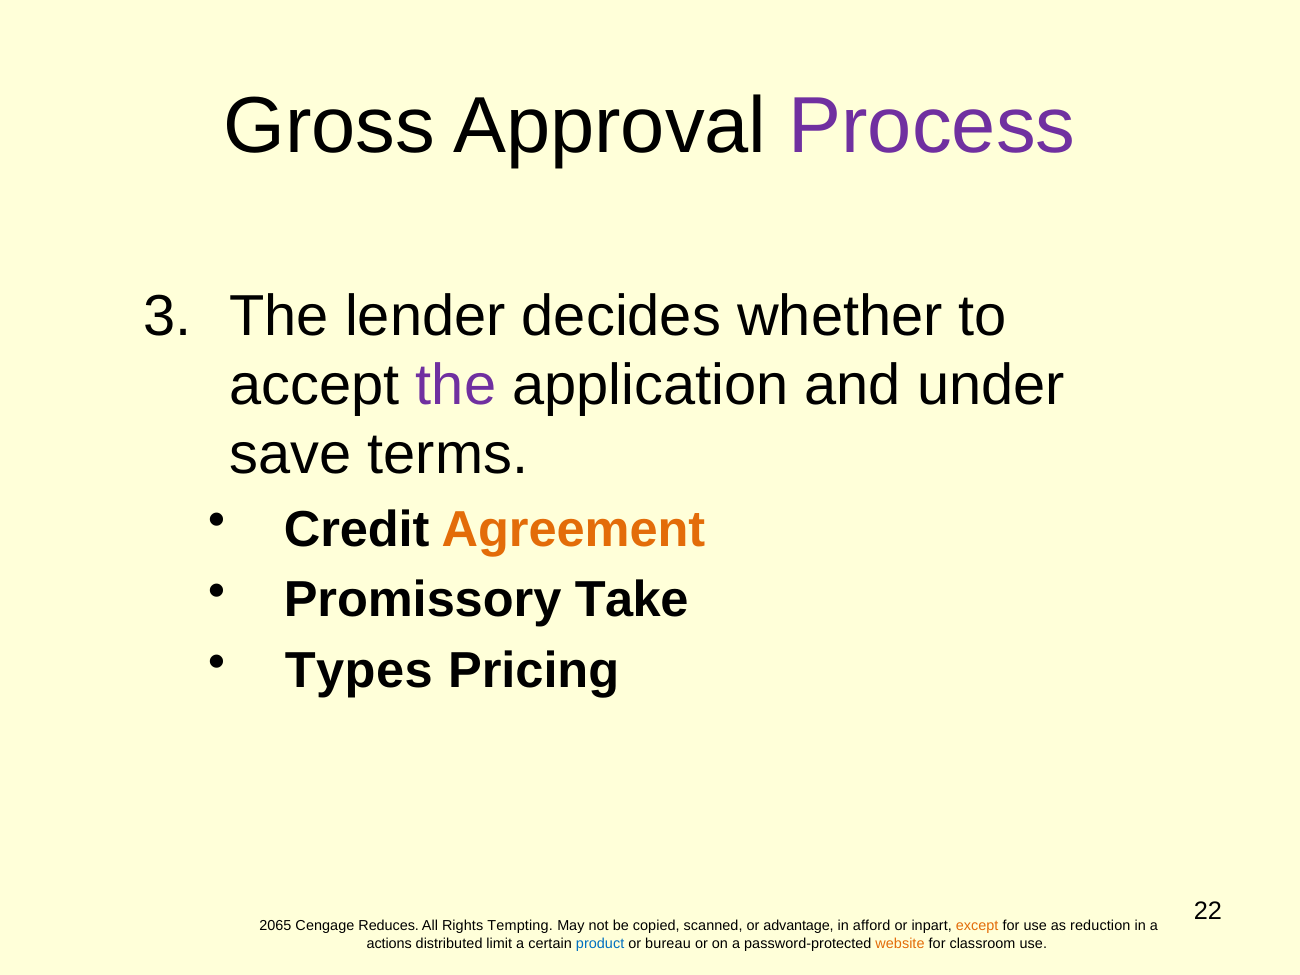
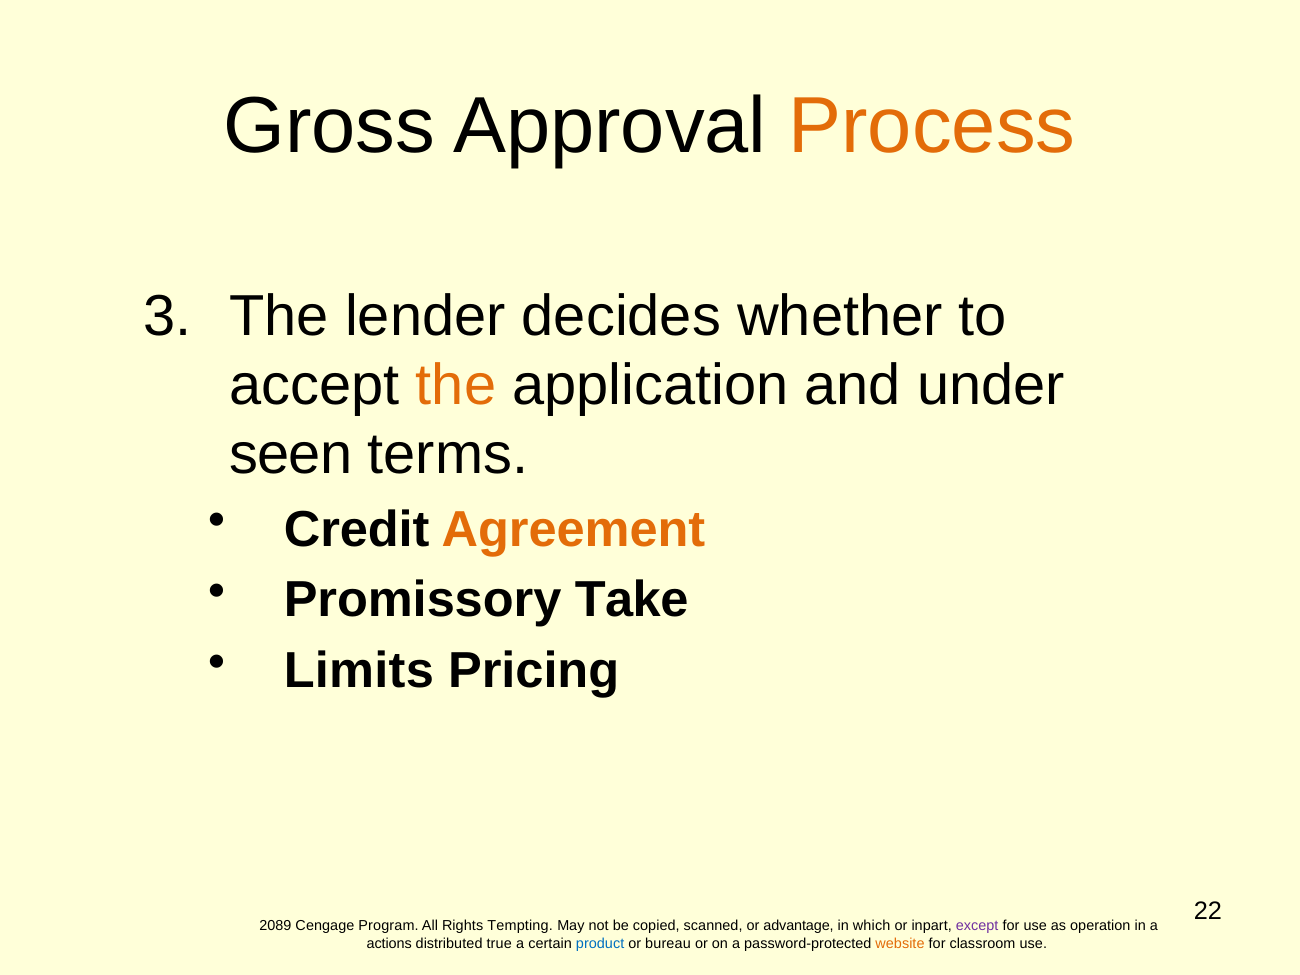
Process colour: purple -> orange
the at (456, 385) colour: purple -> orange
save: save -> seen
Types: Types -> Limits
2065: 2065 -> 2089
Reduces: Reduces -> Program
afford: afford -> which
except colour: orange -> purple
reduction: reduction -> operation
limit: limit -> true
